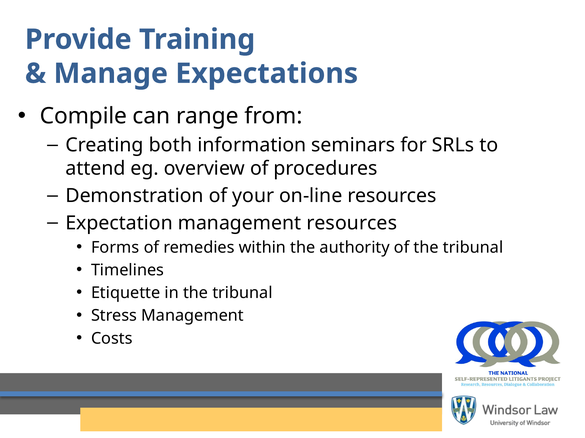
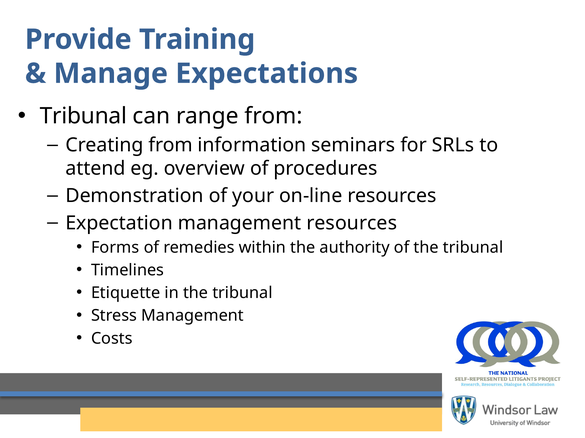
Compile at (83, 116): Compile -> Tribunal
Creating both: both -> from
